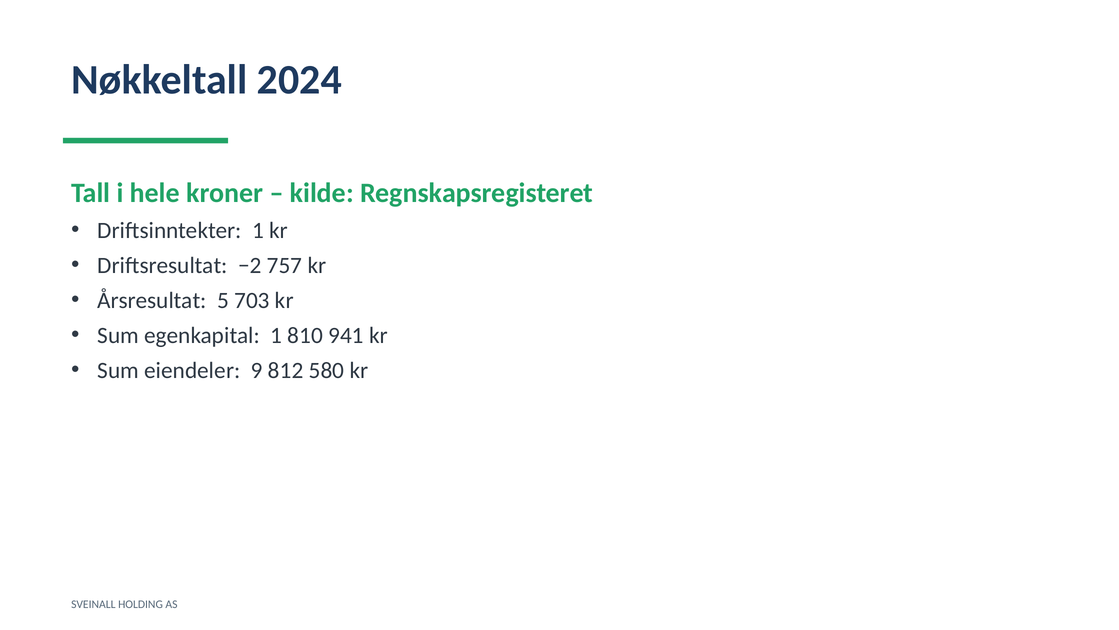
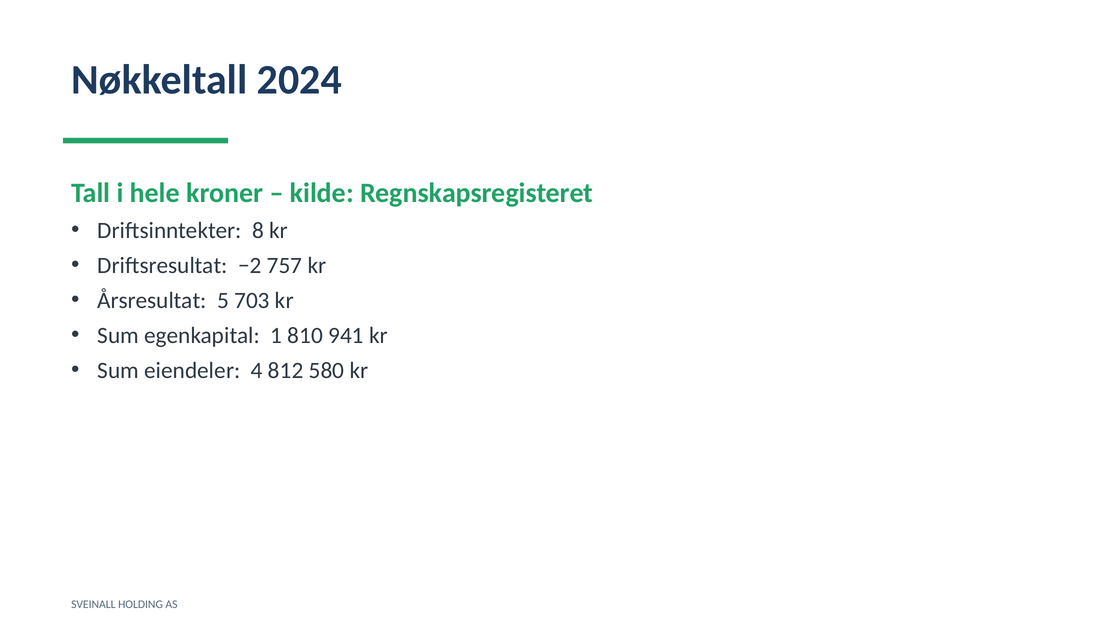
Driftsinntekter 1: 1 -> 8
9: 9 -> 4
